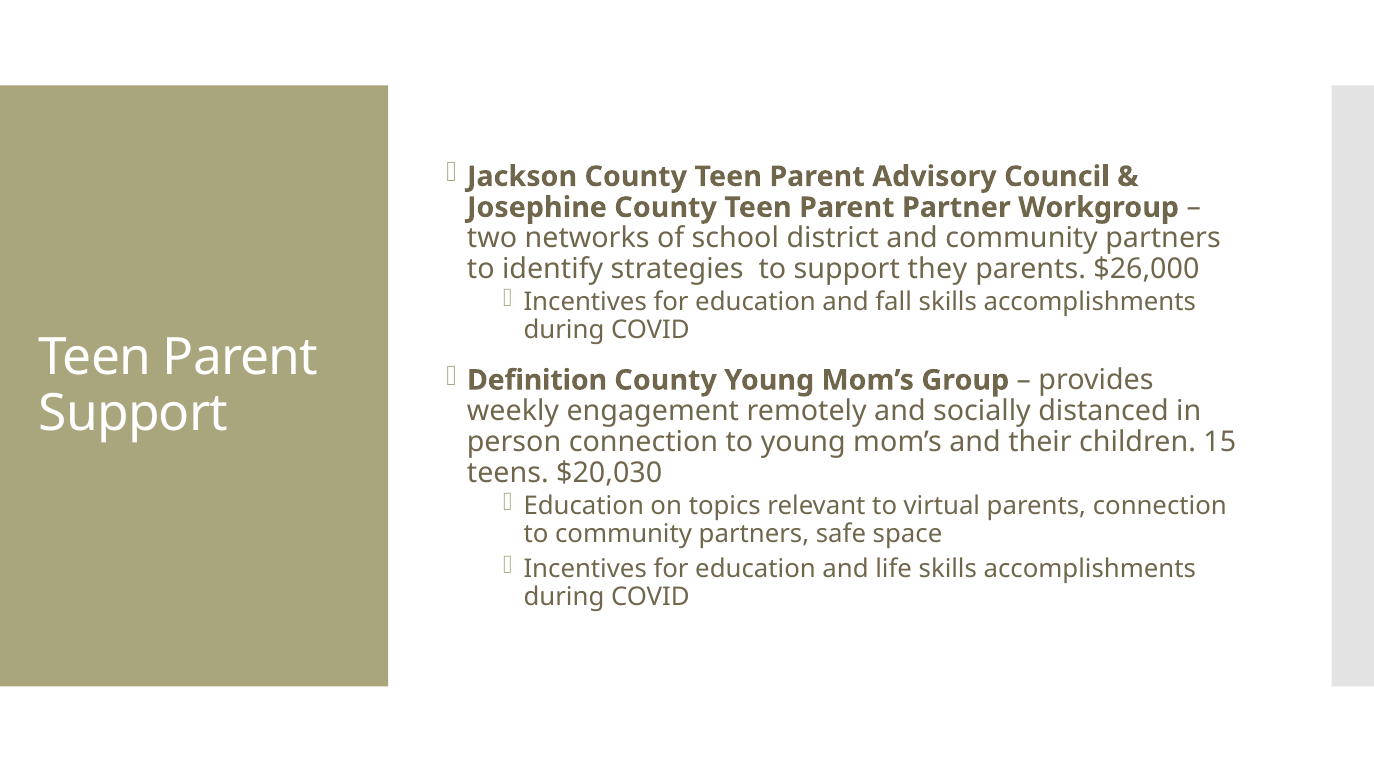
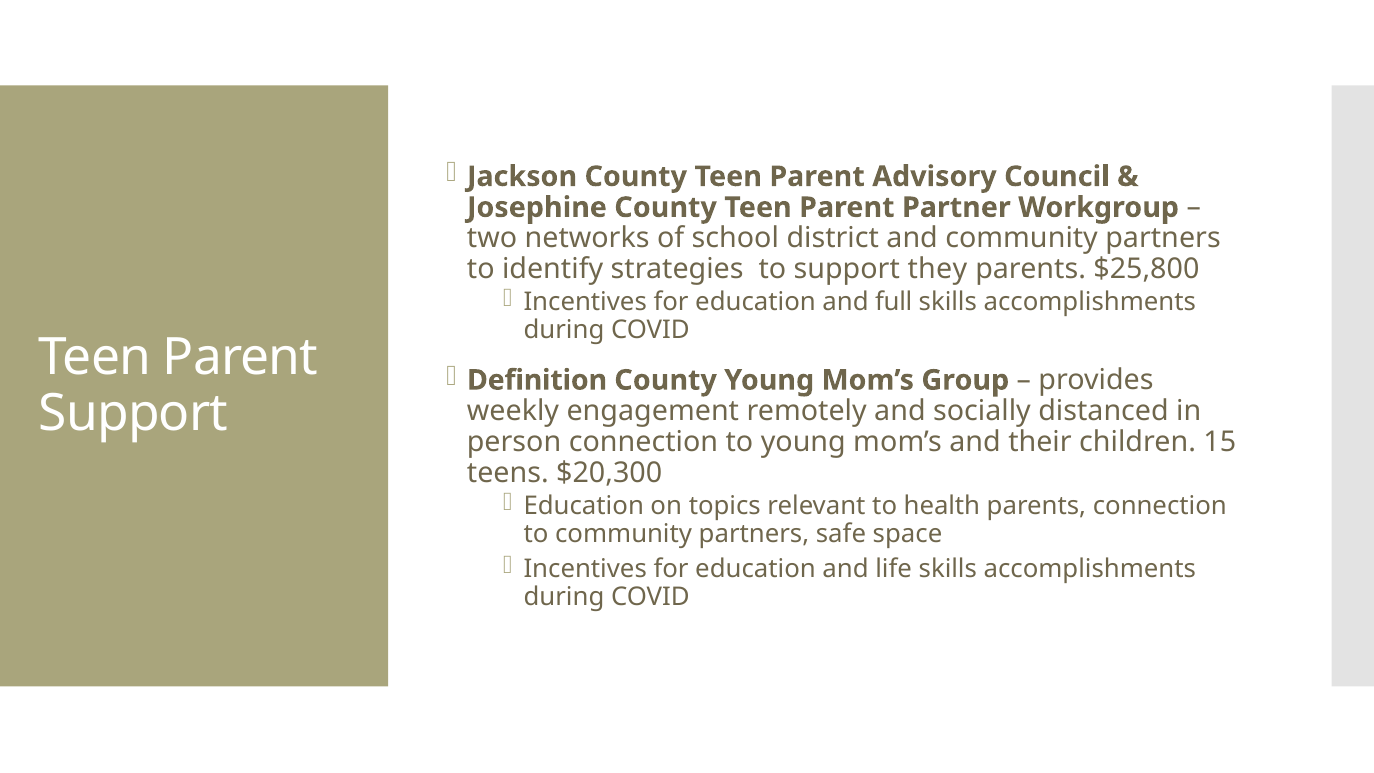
$26,000: $26,000 -> $25,800
fall: fall -> full
$20,030: $20,030 -> $20,300
virtual: virtual -> health
